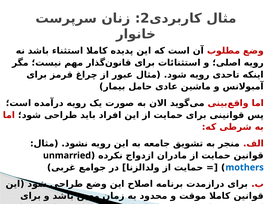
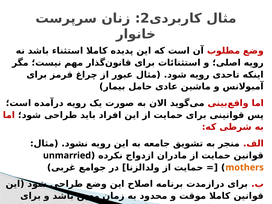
mothers colour: blue -> orange
